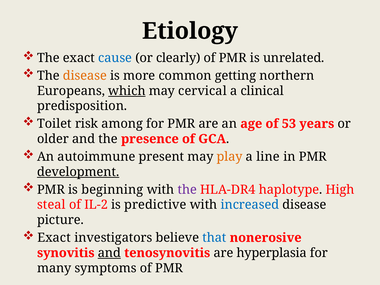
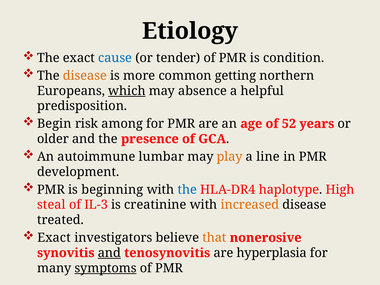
clearly: clearly -> tender
unrelated: unrelated -> condition
cervical: cervical -> absence
clinical: clinical -> helpful
Toilet: Toilet -> Begin
53: 53 -> 52
present: present -> lumbar
development underline: present -> none
the at (187, 190) colour: purple -> blue
IL-2: IL-2 -> IL-3
predictive: predictive -> creatinine
increased colour: blue -> orange
picture: picture -> treated
that colour: blue -> orange
symptoms underline: none -> present
